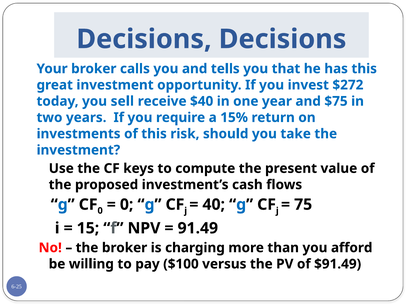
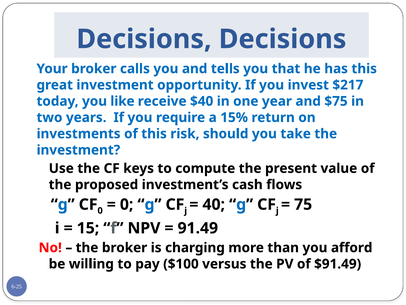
$272: $272 -> $217
sell: sell -> like
